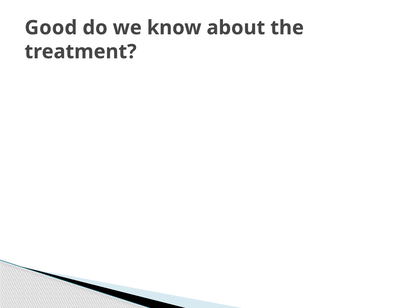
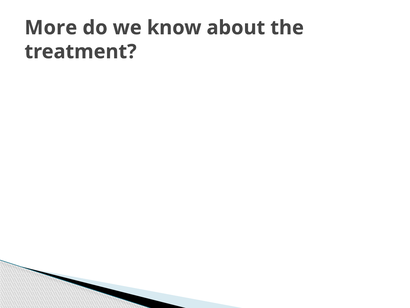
Good: Good -> More
